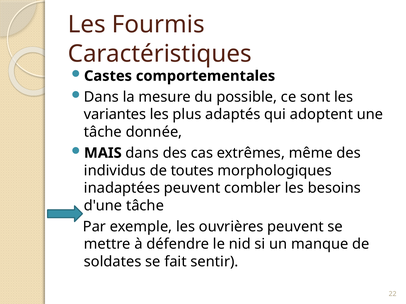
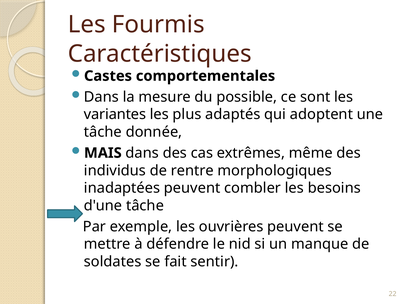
toutes: toutes -> rentre
